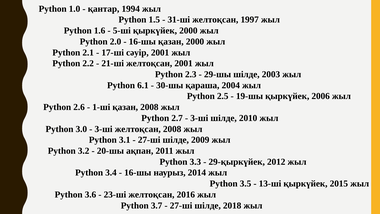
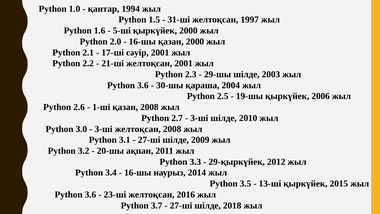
6.1 at (143, 85): 6.1 -> 3.6
